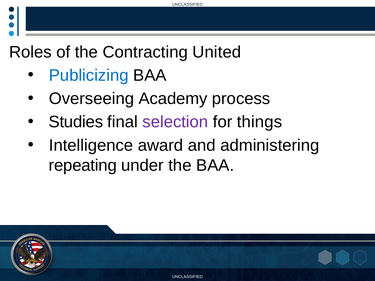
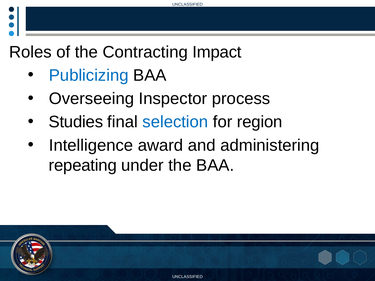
United: United -> Impact
Academy: Academy -> Inspector
selection colour: purple -> blue
things: things -> region
